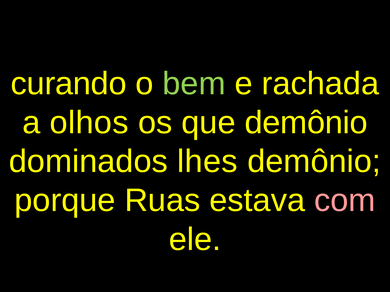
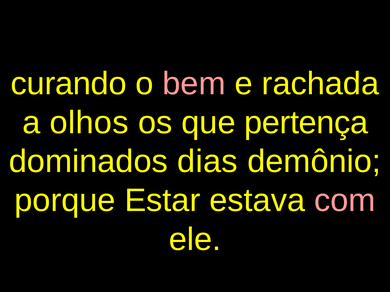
bem colour: light green -> pink
que demônio: demônio -> pertença
lhes: lhes -> dias
Ruas: Ruas -> Estar
